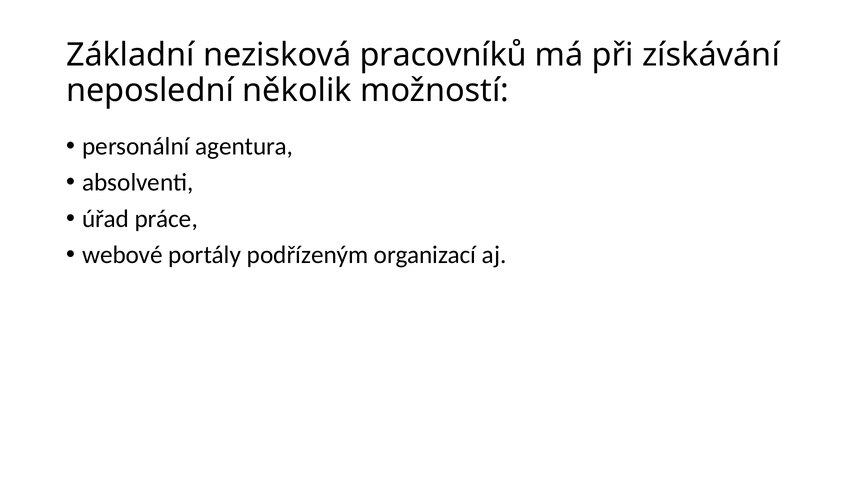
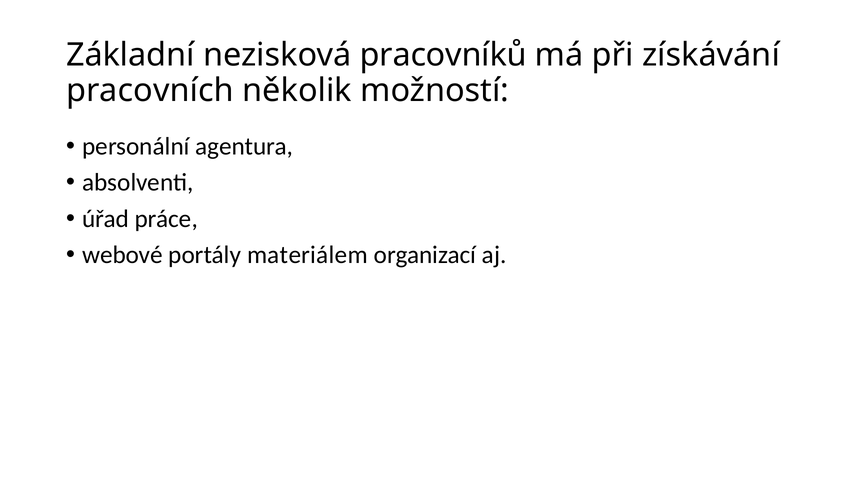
neposlední: neposlední -> pracovních
podřízeným: podřízeným -> materiálem
